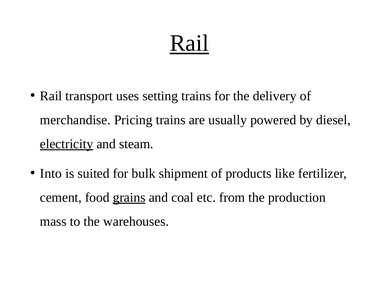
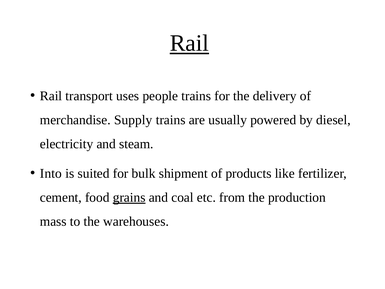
setting: setting -> people
Pricing: Pricing -> Supply
electricity underline: present -> none
